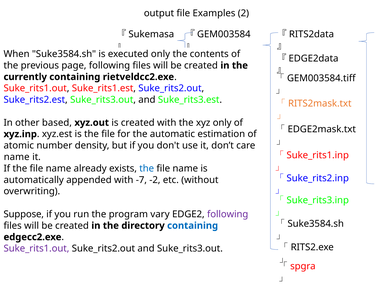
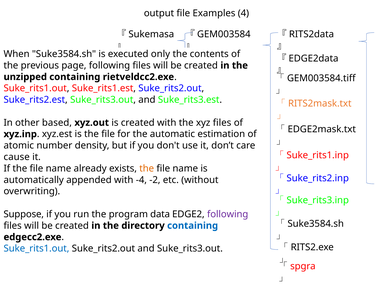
2: 2 -> 4
currently: currently -> unzipped
xyz only: only -> files
name at (17, 157): name -> cause
the at (147, 168) colour: blue -> orange
-7: -7 -> -4
vary: vary -> data
Suke_rits1.out at (36, 248) colour: purple -> blue
